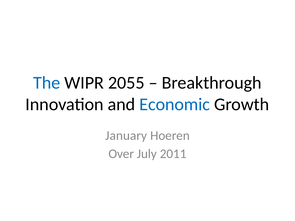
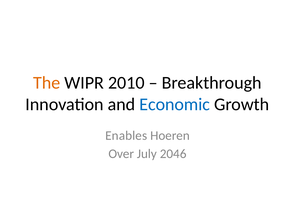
The colour: blue -> orange
2055: 2055 -> 2010
January: January -> Enables
2011: 2011 -> 2046
